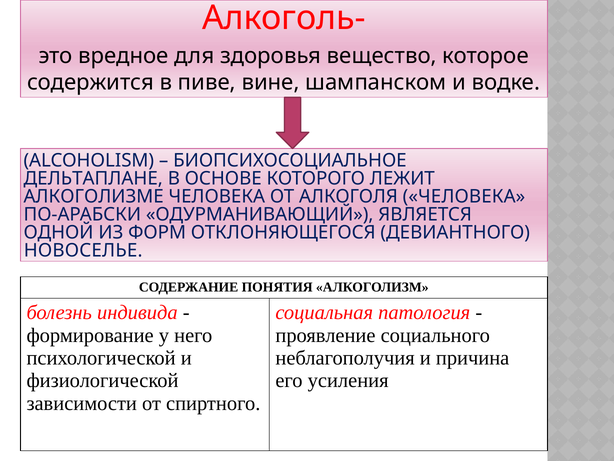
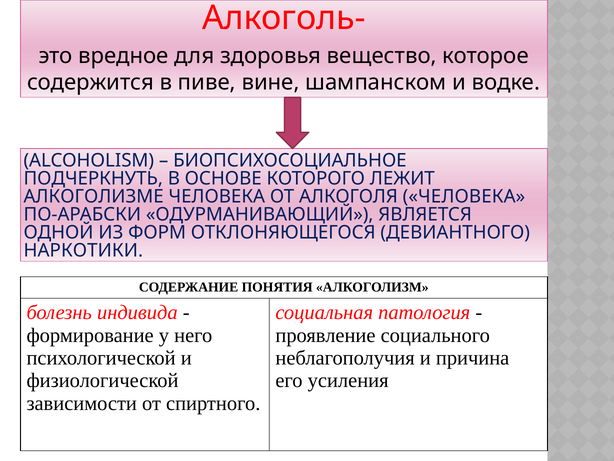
ДЕЛЬТАПЛАНЕ: ДЕЛЬТАПЛАНЕ -> ПОДЧЕРКНУТЬ
НОВОСЕЛЬЕ: НОВОСЕЛЬЕ -> НАРКОТИКИ
